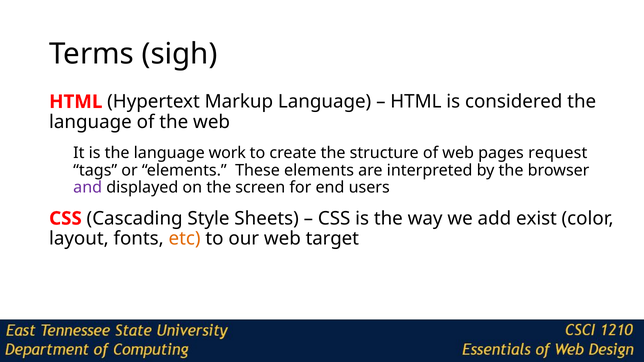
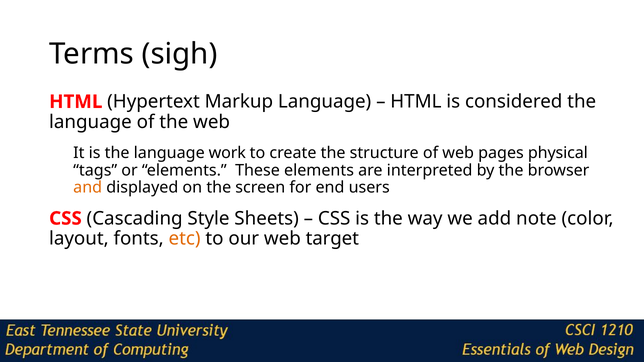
request: request -> physical
and colour: purple -> orange
exist: exist -> note
